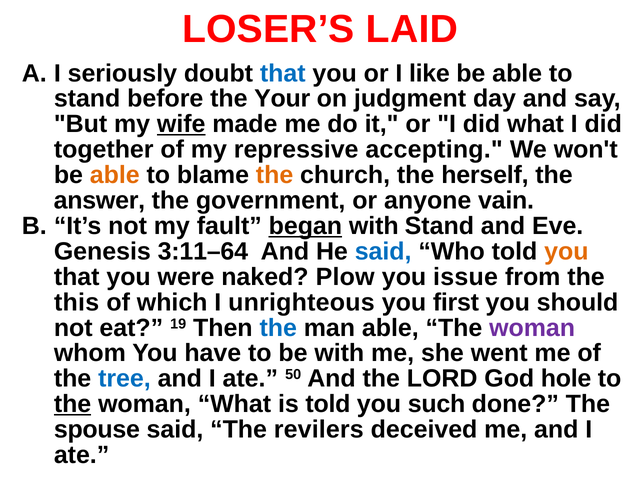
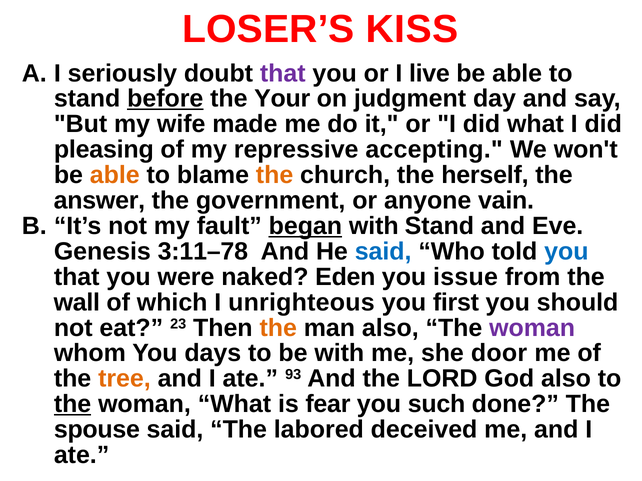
LAID: LAID -> KISS
that at (283, 73) colour: blue -> purple
like: like -> live
before underline: none -> present
wife underline: present -> none
together: together -> pleasing
3:11–64: 3:11–64 -> 3:11–78
you at (566, 252) colour: orange -> blue
Plow: Plow -> Eden
this: this -> wall
19: 19 -> 23
the at (278, 328) colour: blue -> orange
man able: able -> also
have: have -> days
went: went -> door
tree colour: blue -> orange
50: 50 -> 93
God hole: hole -> also
is told: told -> fear
revilers: revilers -> labored
